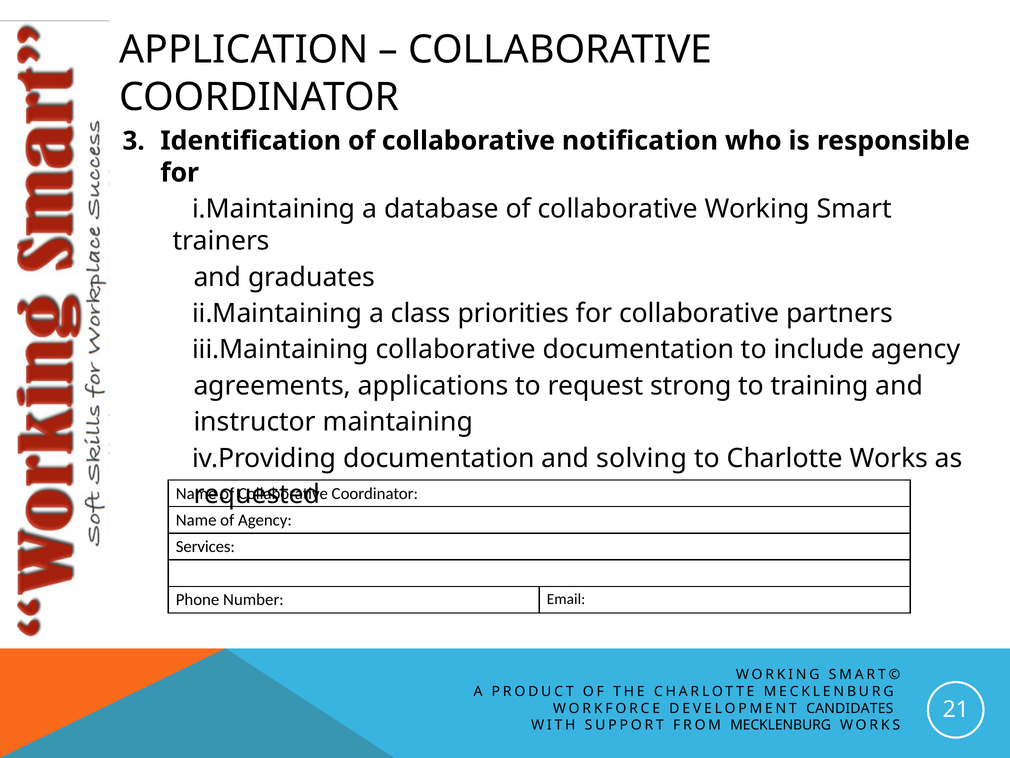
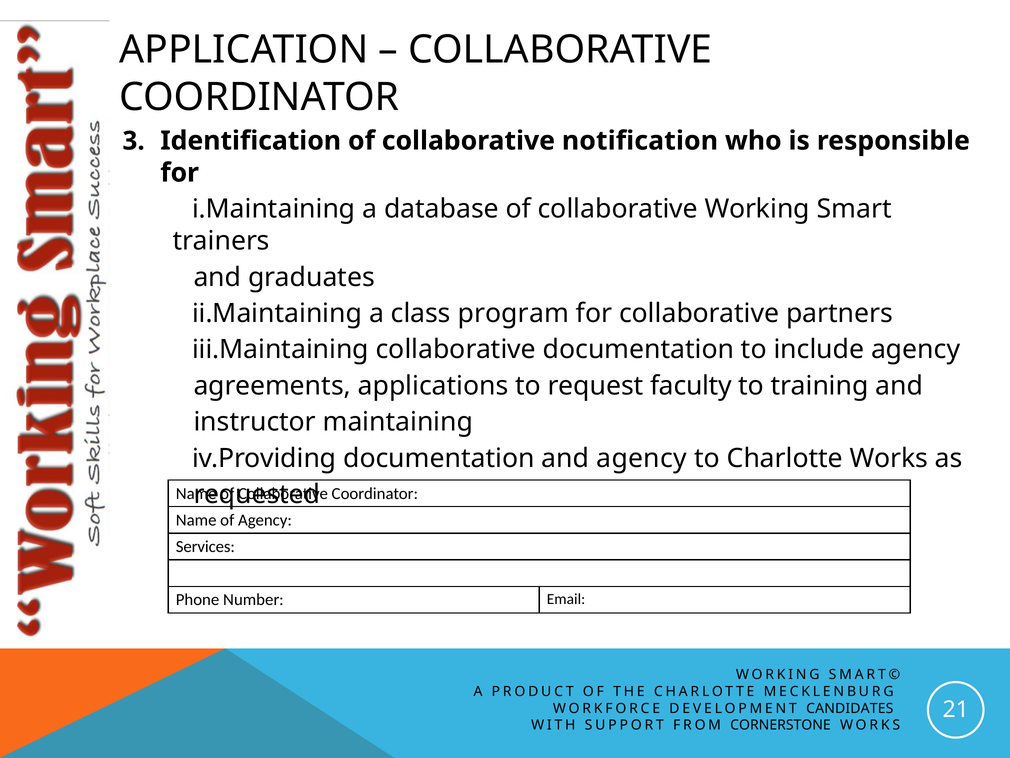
priorities: priorities -> program
strong: strong -> faculty
and solving: solving -> agency
FROM MECKLENBURG: MECKLENBURG -> CORNERSTONE
